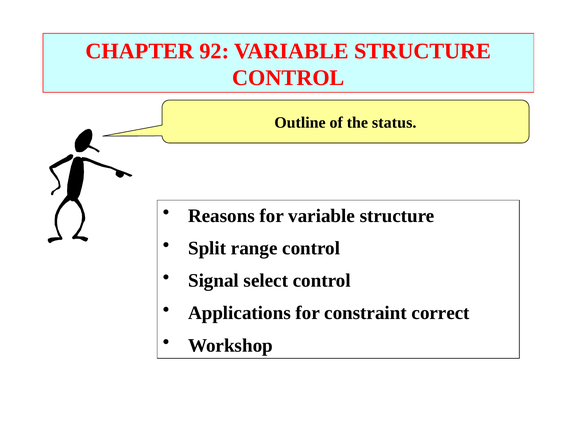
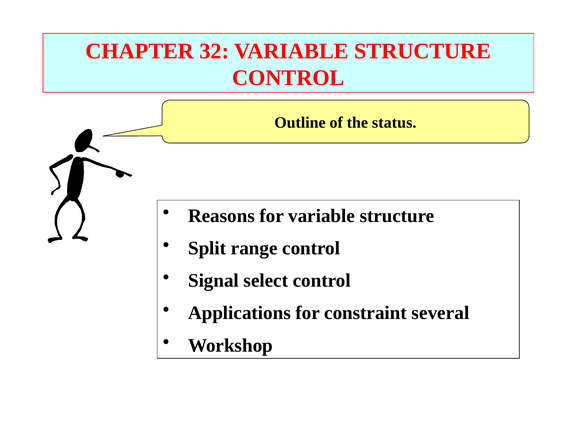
92: 92 -> 32
correct: correct -> several
